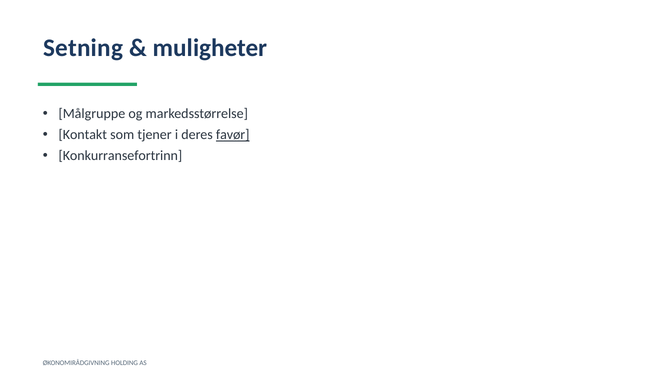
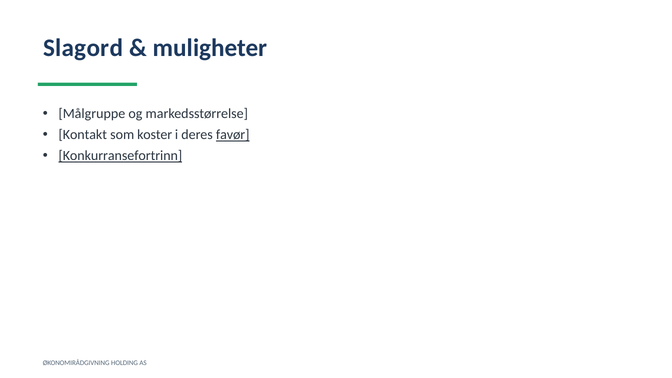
Setning: Setning -> Slagord
tjener: tjener -> koster
Konkurransefortrinn underline: none -> present
